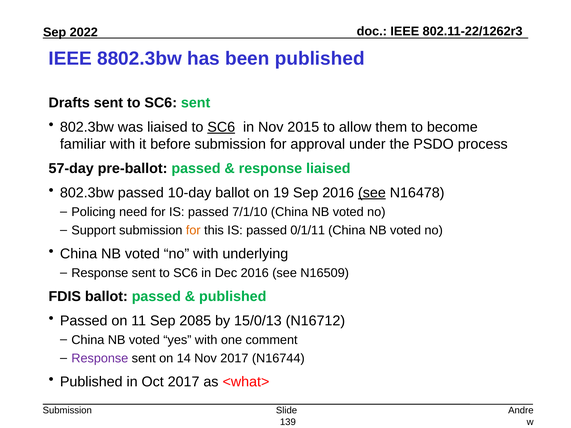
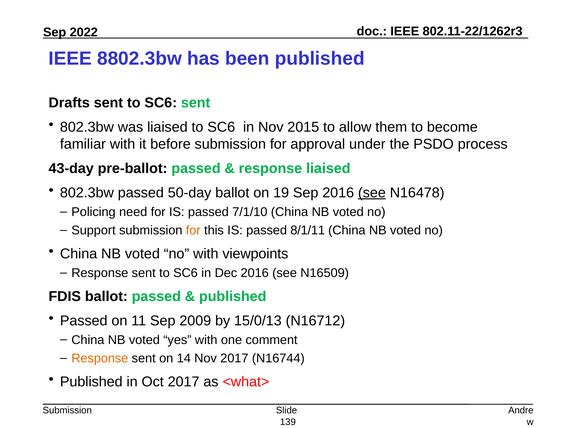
SC6 at (221, 127) underline: present -> none
57-day: 57-day -> 43-day
10-day: 10-day -> 50-day
0/1/11: 0/1/11 -> 8/1/11
underlying: underlying -> viewpoints
2085: 2085 -> 2009
Response at (100, 358) colour: purple -> orange
